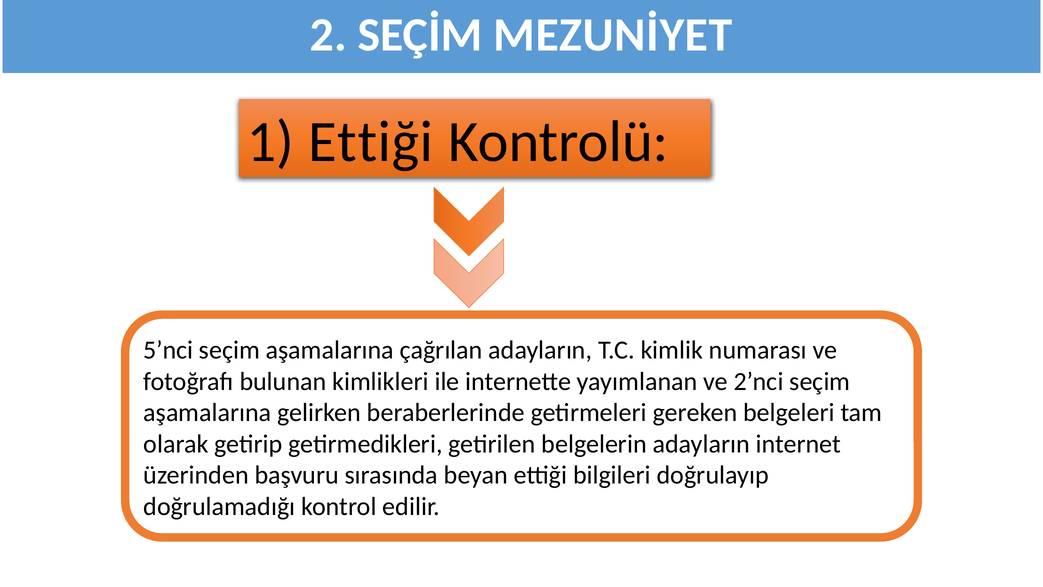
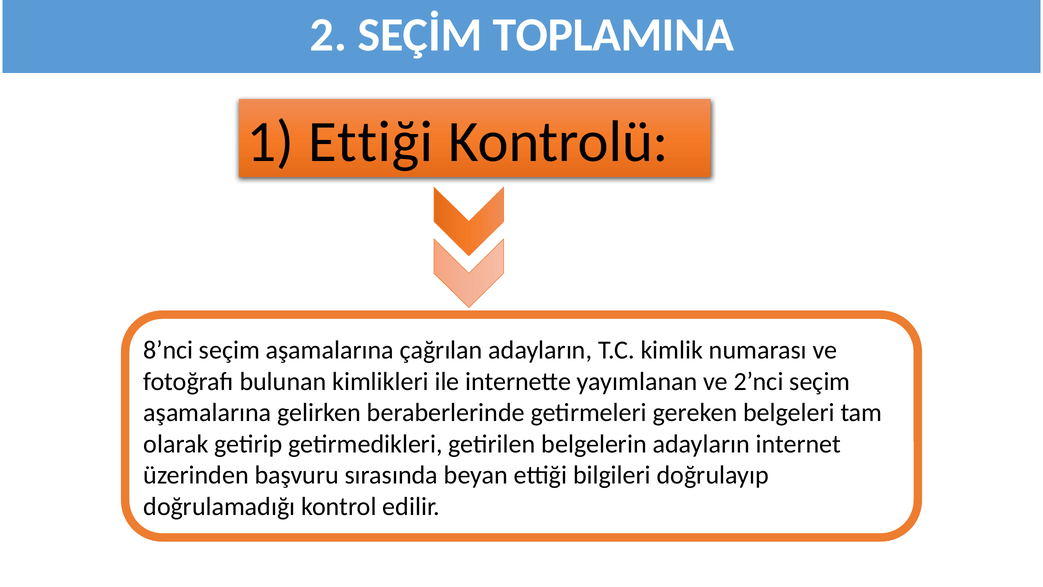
MEZUNİYET: MEZUNİYET -> TOPLAMINA
5’nci: 5’nci -> 8’nci
